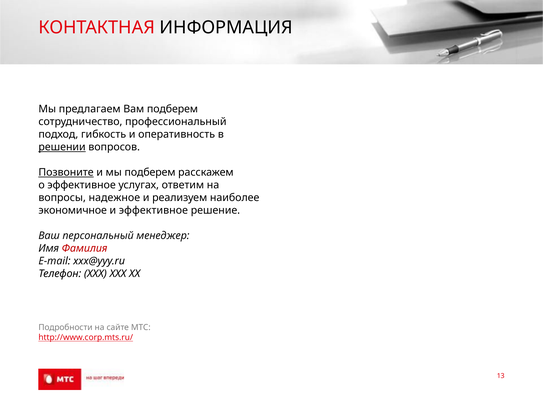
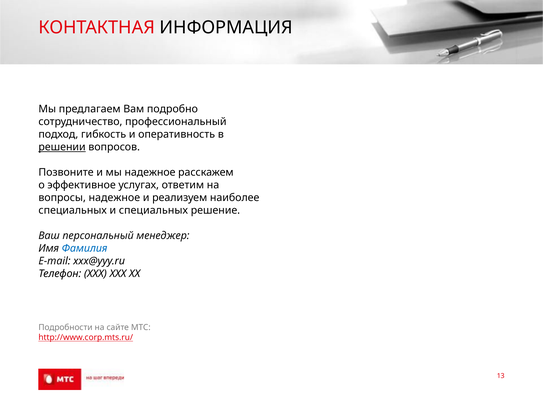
Вам подберем: подберем -> подробно
Позвоните underline: present -> none
мы подберем: подберем -> надежное
экономичное at (73, 210): экономичное -> специальных
и эффективное: эффективное -> специальных
Фамилия colour: red -> blue
